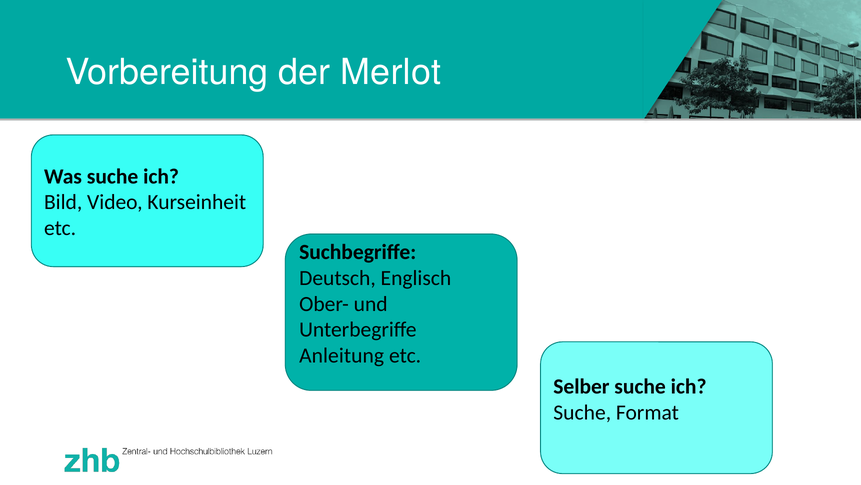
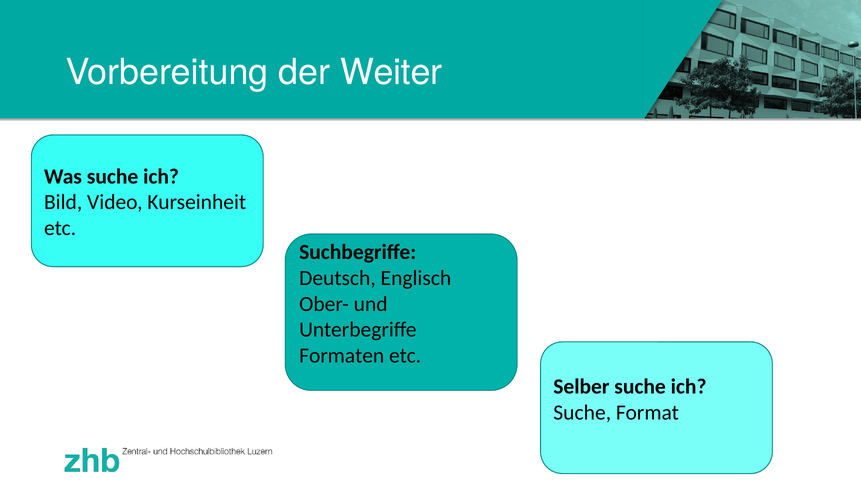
Merlot: Merlot -> Weiter
Anleitung: Anleitung -> Formaten
